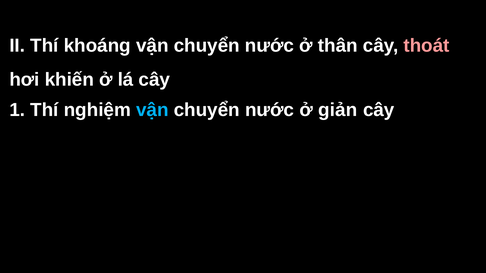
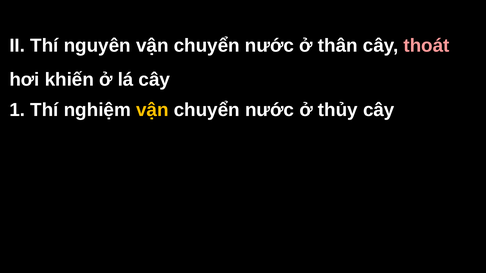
khoáng: khoáng -> nguyên
vận at (152, 110) colour: light blue -> yellow
giản: giản -> thủy
